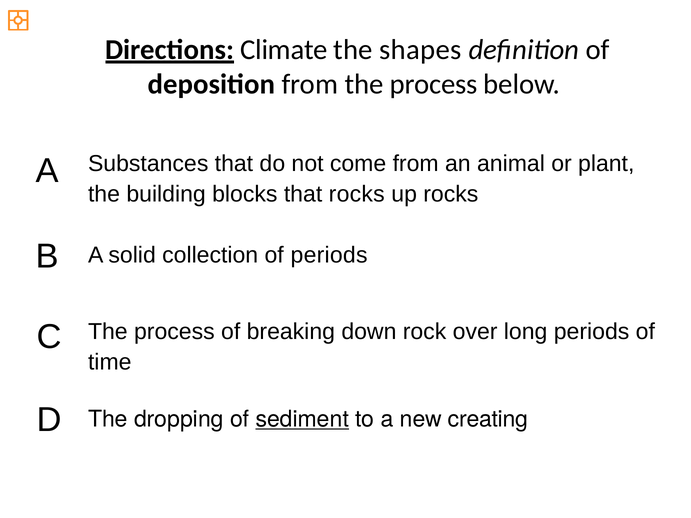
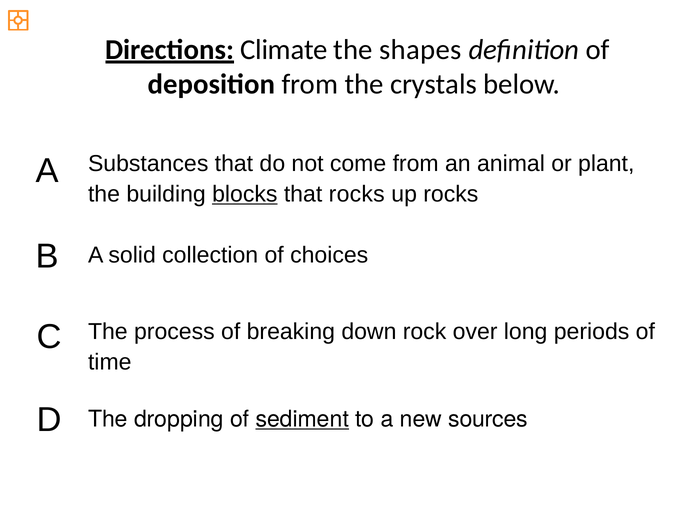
from the process: process -> crystals
blocks underline: none -> present
of periods: periods -> choices
creating: creating -> sources
